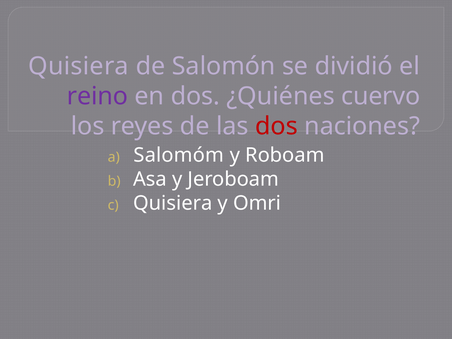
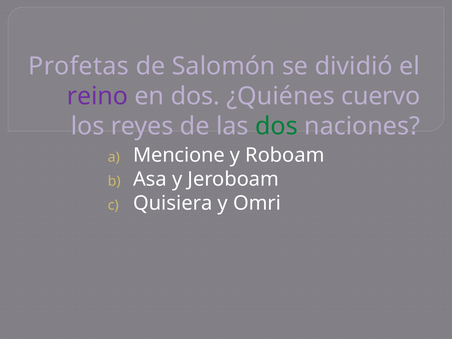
Quisiera at (78, 66): Quisiera -> Profetas
dos at (276, 126) colour: red -> green
Salomóm: Salomóm -> Mencione
